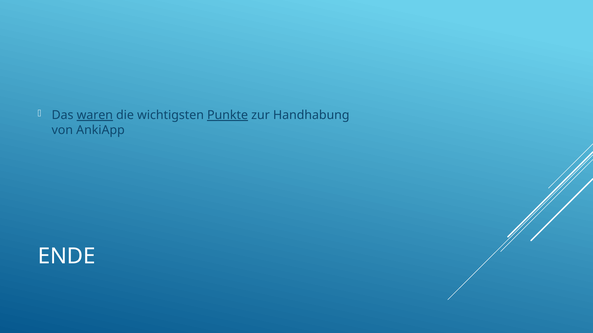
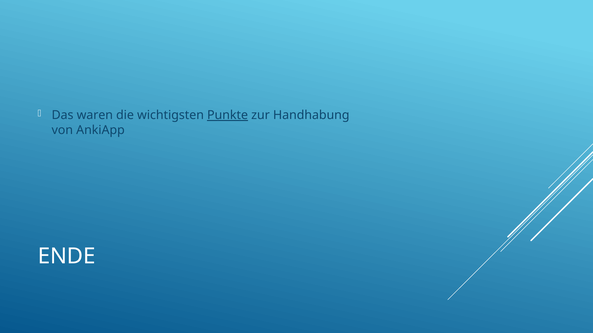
waren underline: present -> none
